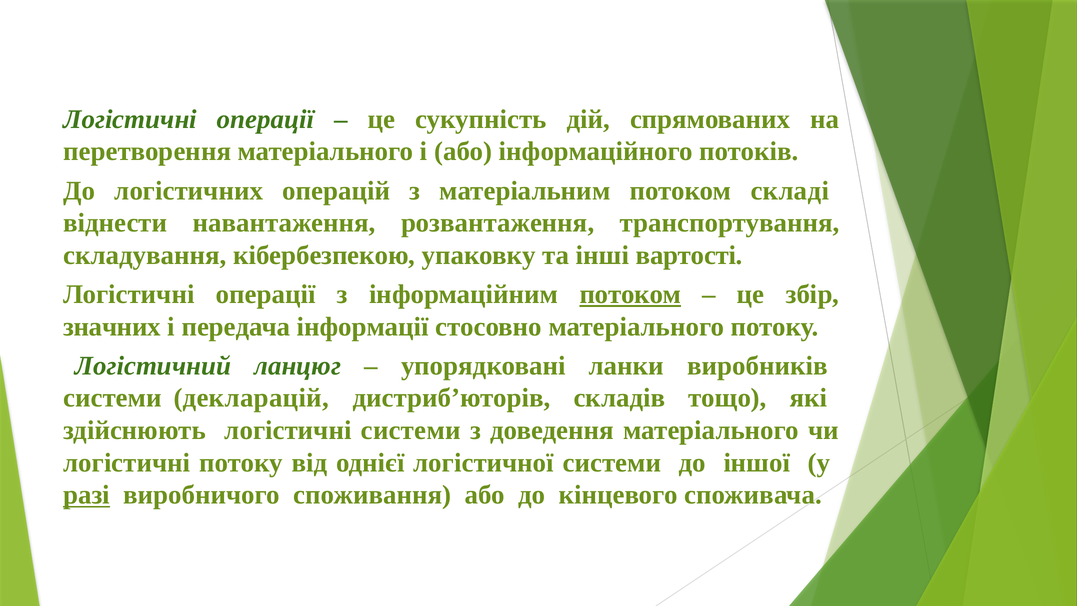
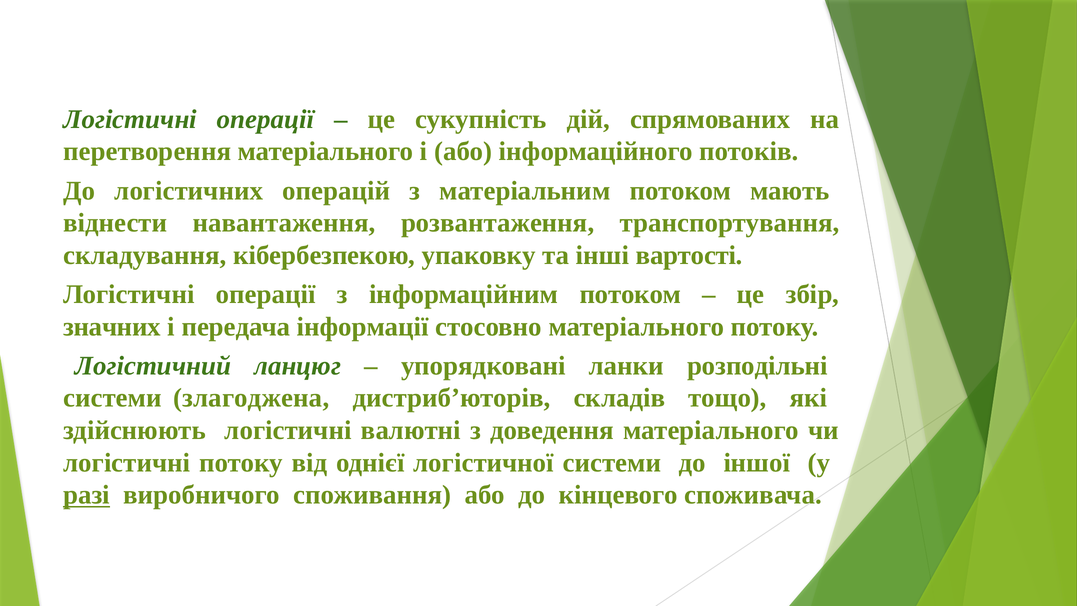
складі: складі -> мають
потоком at (630, 294) underline: present -> none
виробників: виробників -> розподільні
декларацій: декларацій -> злагоджена
логістичні системи: системи -> валютні
